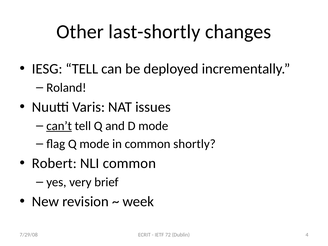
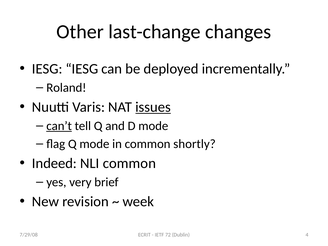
last-shortly: last-shortly -> last-change
IESG TELL: TELL -> IESG
issues underline: none -> present
Robert: Robert -> Indeed
